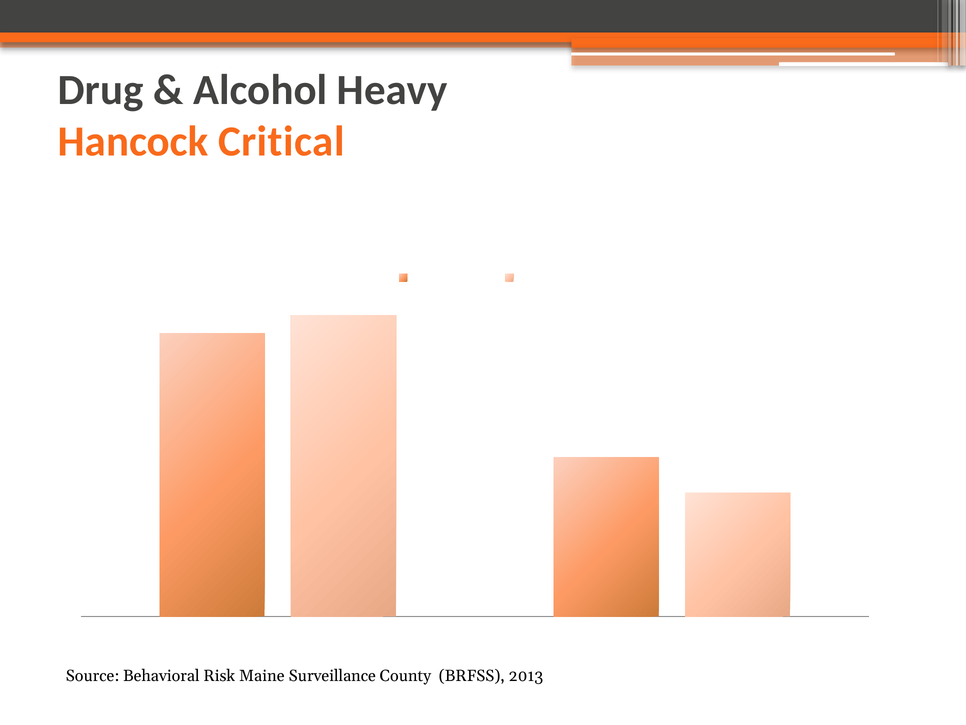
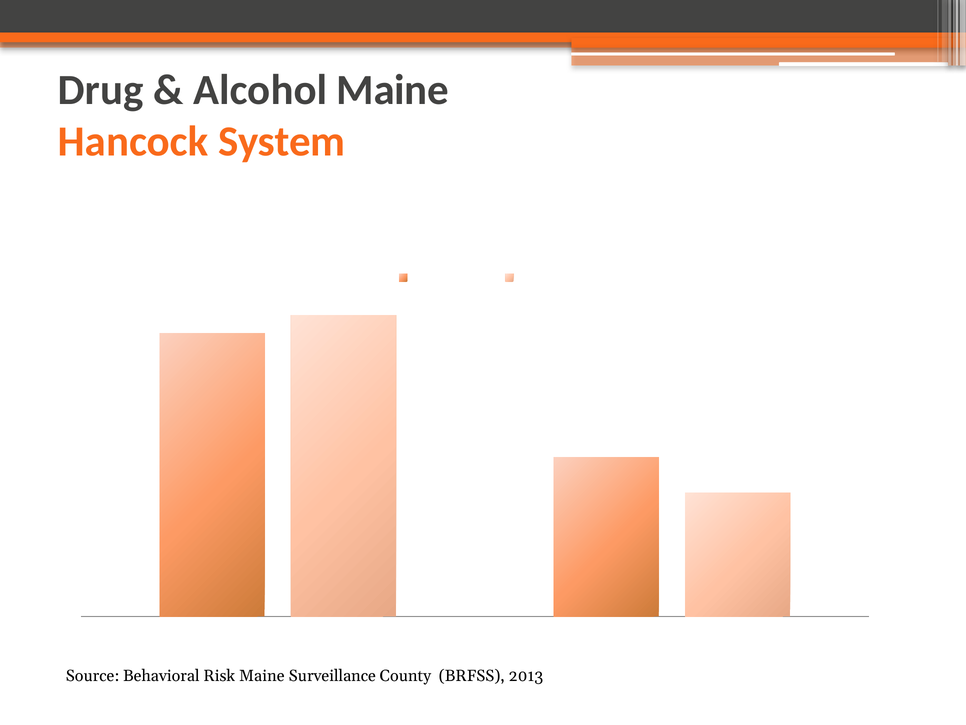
Alcohol Heavy: Heavy -> Maine
Critical: Critical -> System
